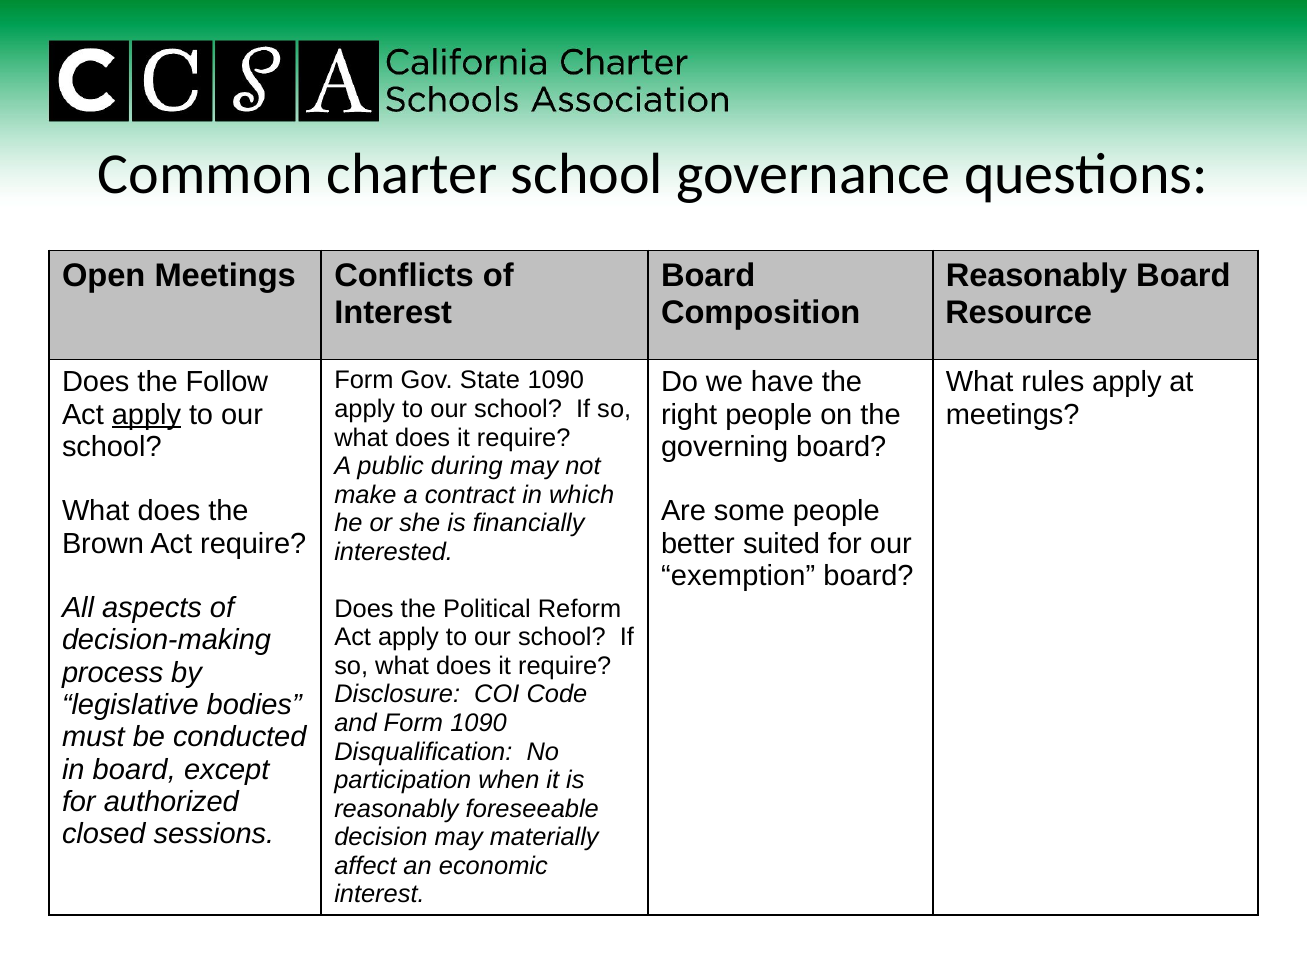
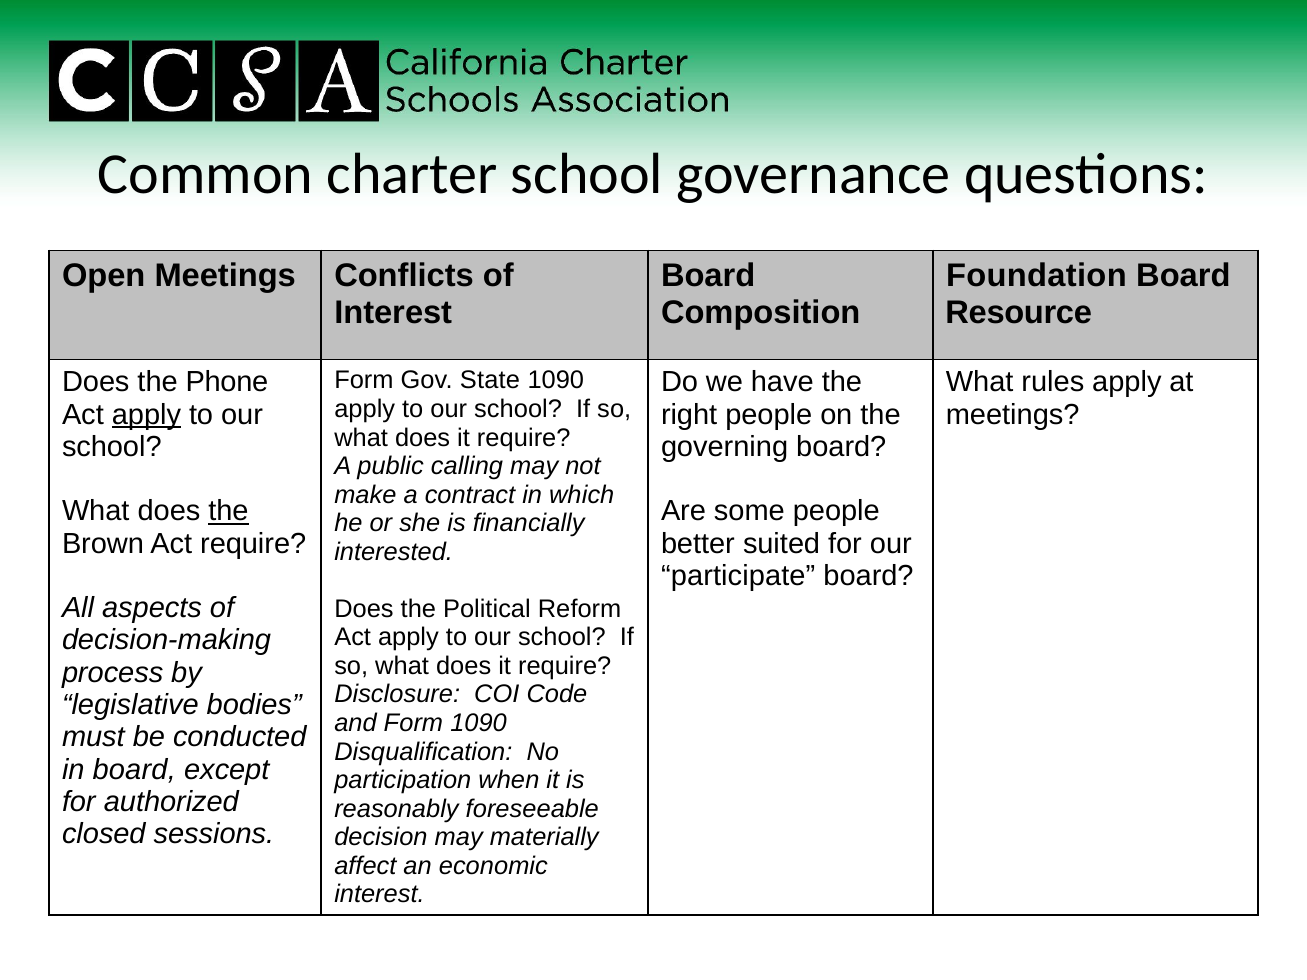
Reasonably at (1037, 276): Reasonably -> Foundation
Follow: Follow -> Phone
during: during -> calling
the at (228, 512) underline: none -> present
exemption: exemption -> participate
